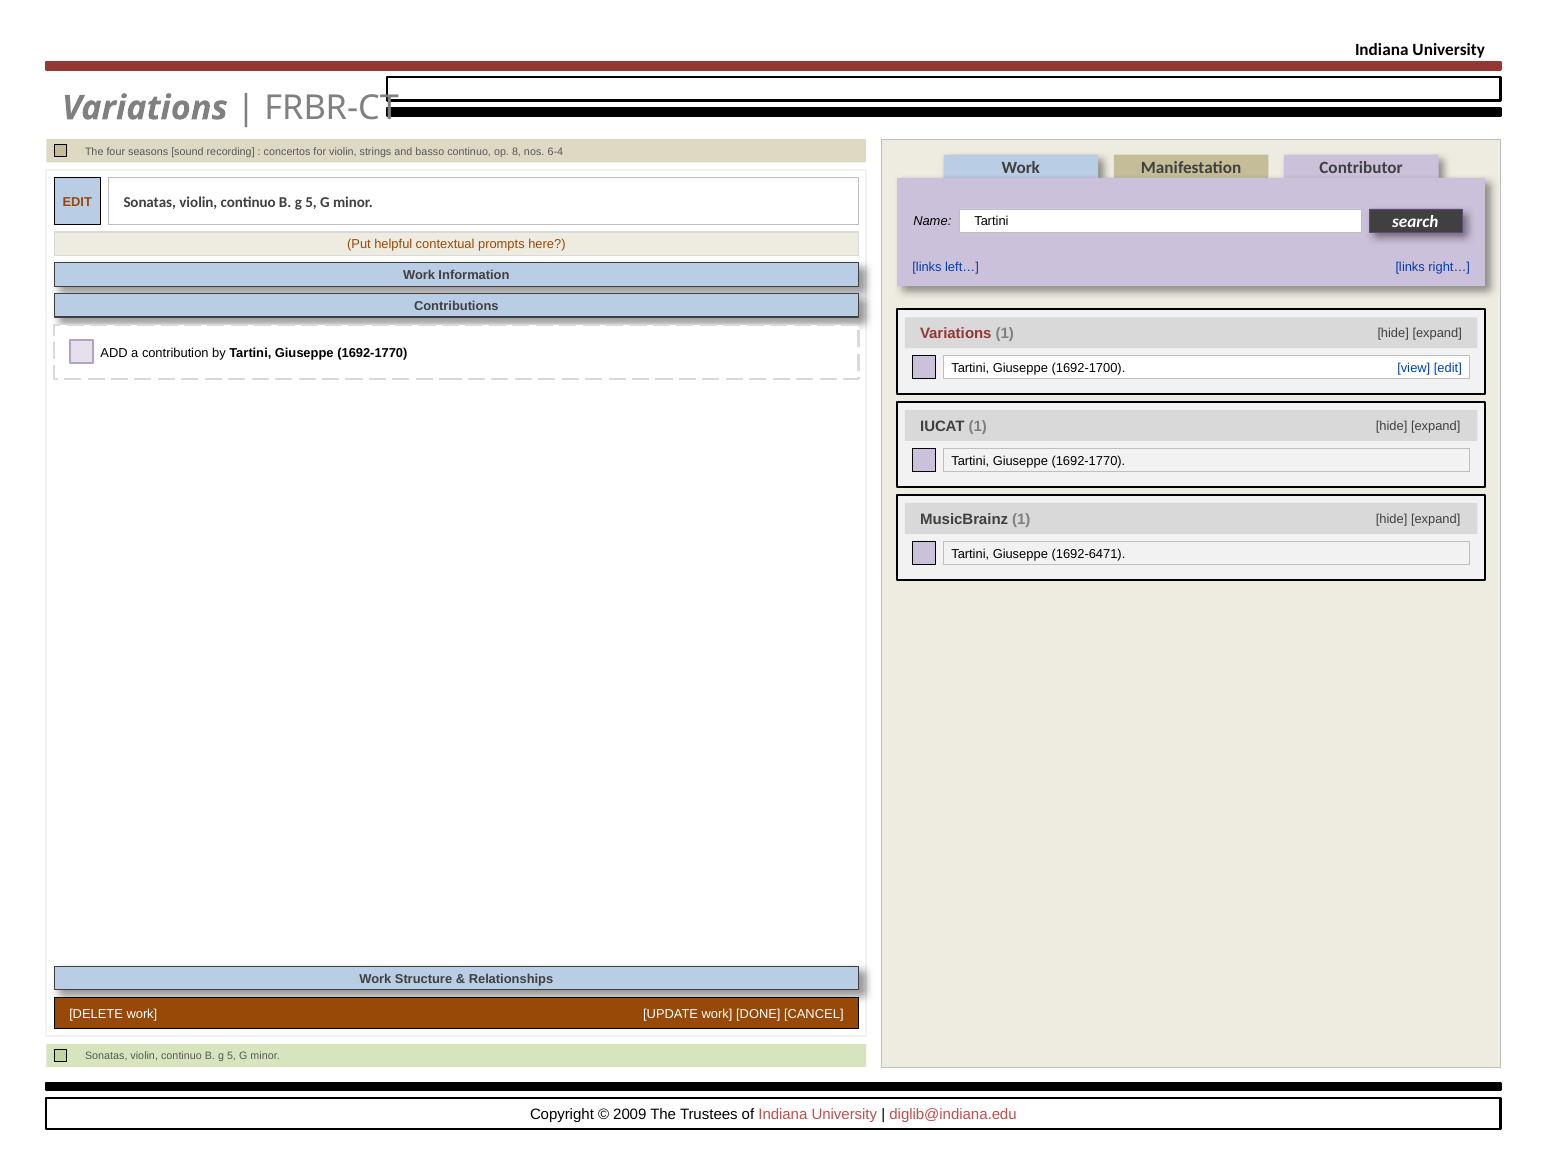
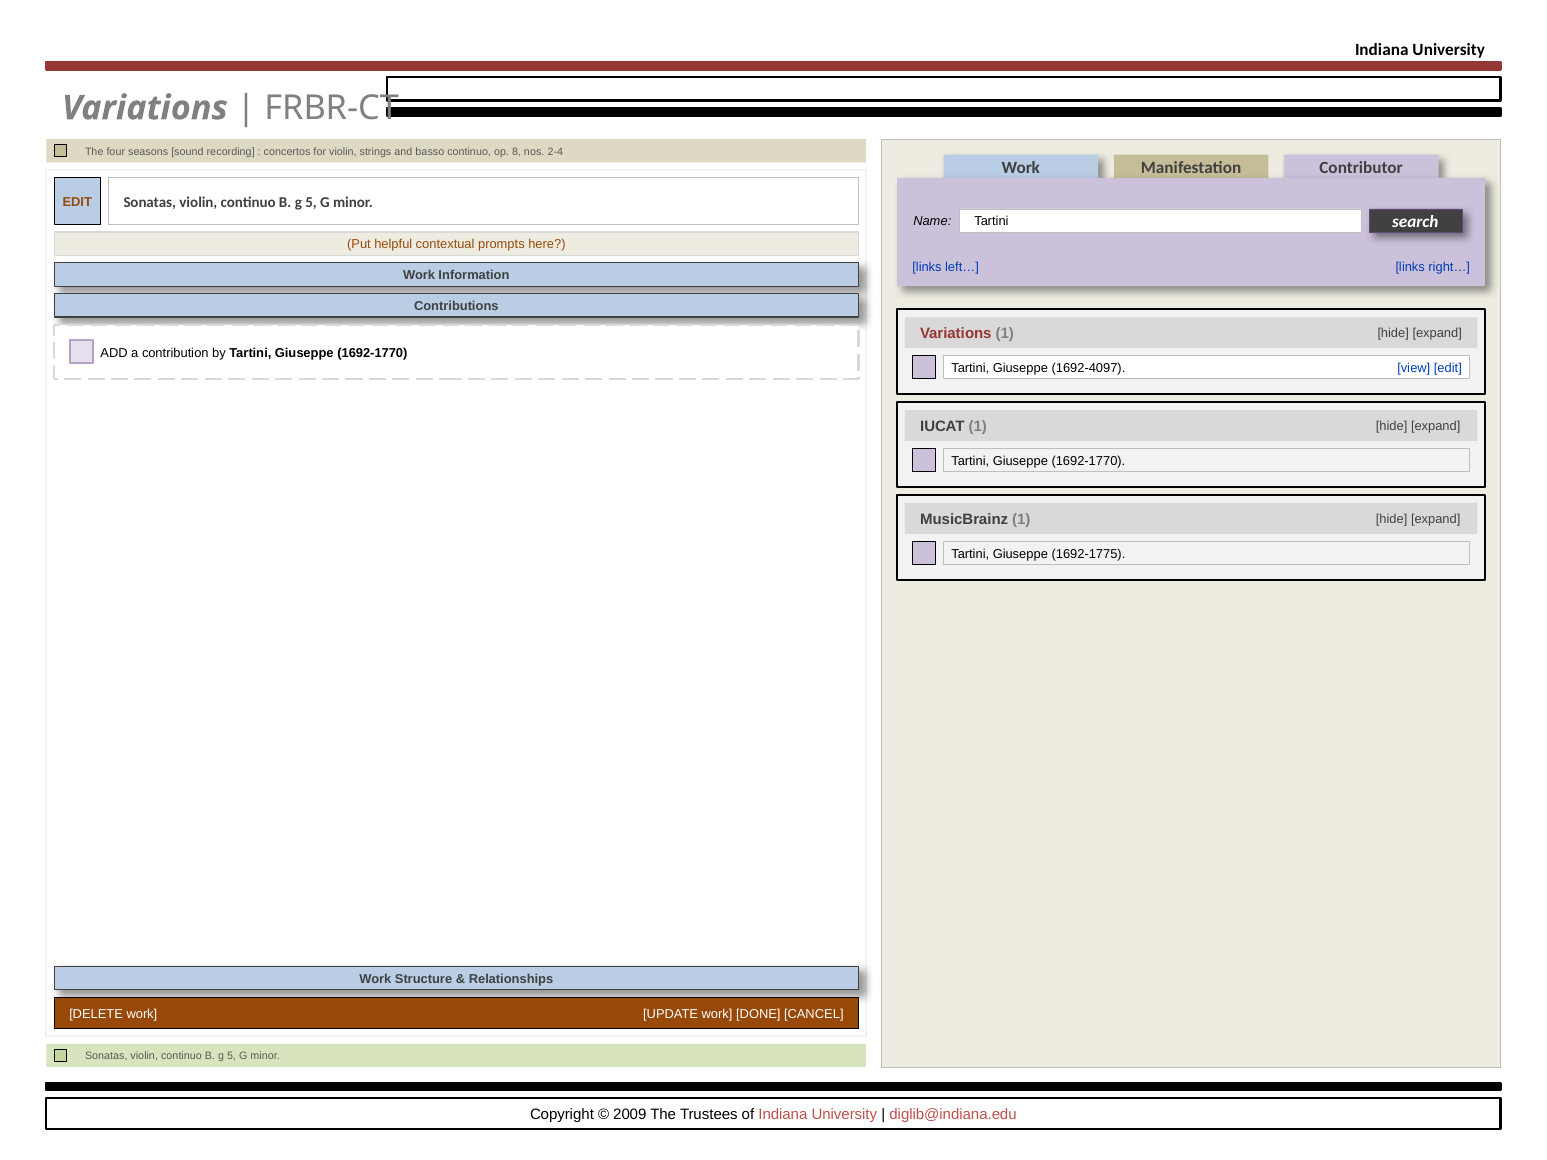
6-4: 6-4 -> 2-4
1692-1700: 1692-1700 -> 1692-4097
1692-6471: 1692-6471 -> 1692-1775
